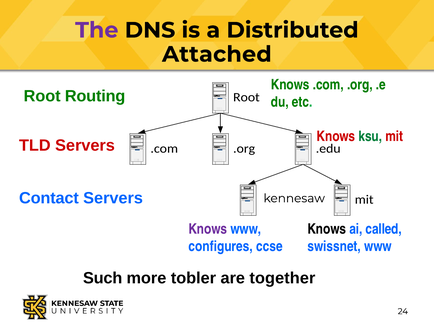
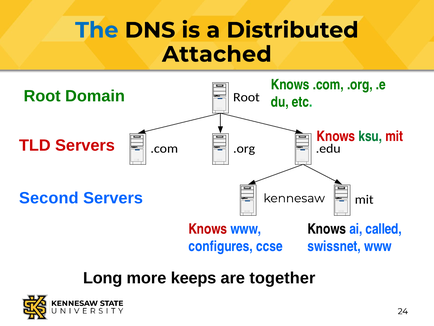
The colour: purple -> blue
Routing: Routing -> Domain
Contact: Contact -> Second
Knows at (208, 229) colour: purple -> red
Such: Such -> Long
tobler: tobler -> keeps
